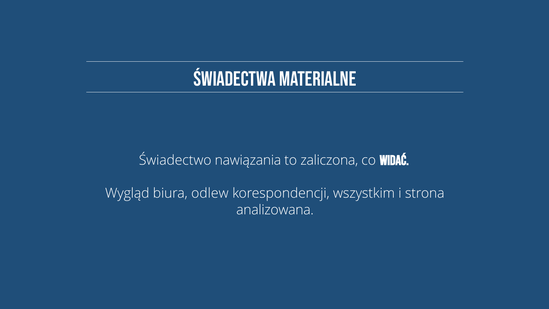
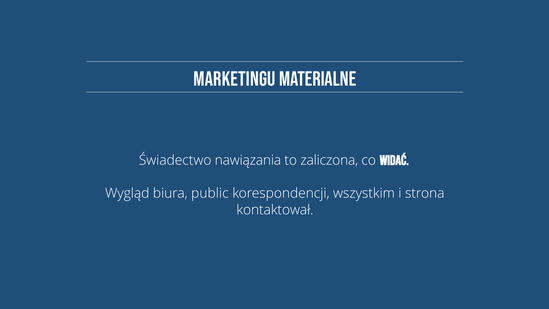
Świadectwa: Świadectwa -> Marketingu
odlew: odlew -> public
analizowana: analizowana -> kontaktował
